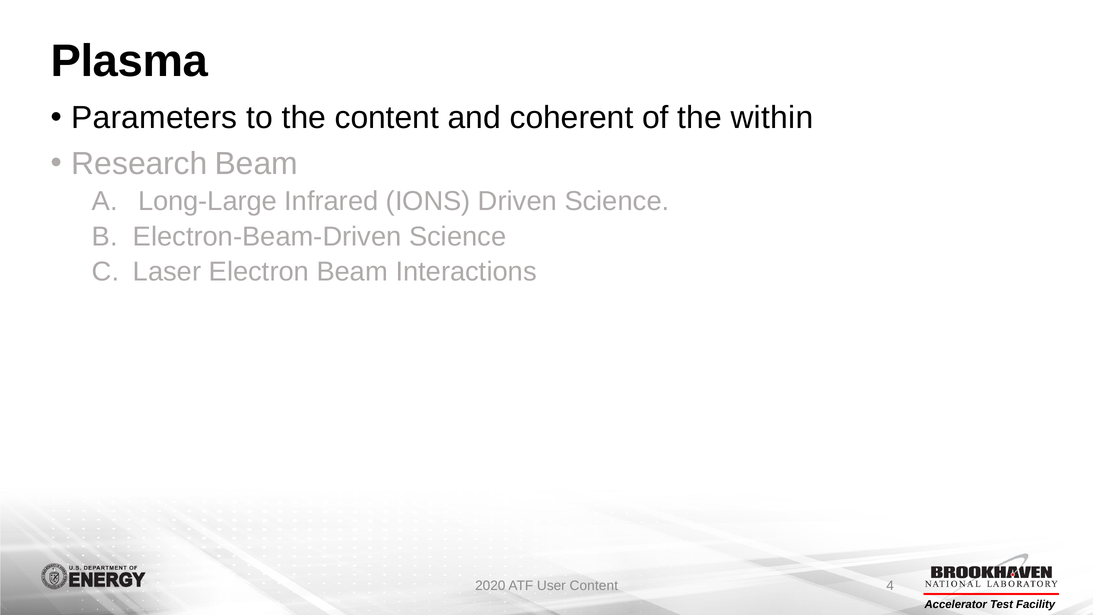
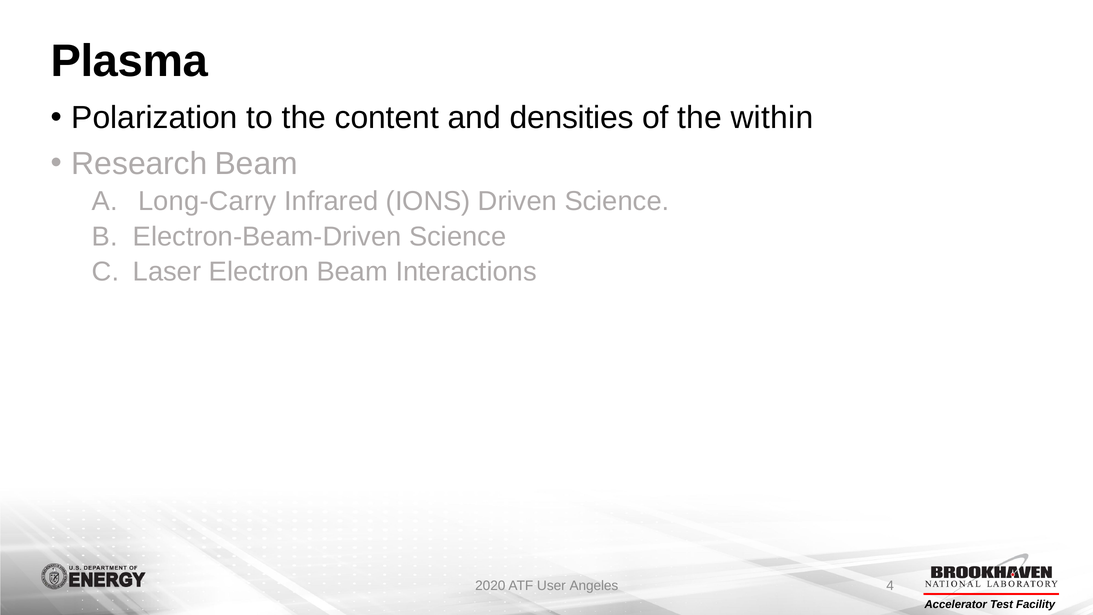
Parameters: Parameters -> Polarization
coherent: coherent -> densities
Long-Large: Long-Large -> Long-Carry
User Content: Content -> Angeles
